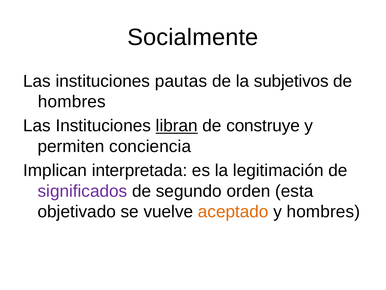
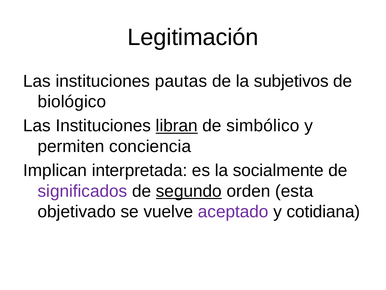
Socialmente: Socialmente -> Legitimación
hombres at (72, 102): hombres -> biológico
construye: construye -> simbólico
legitimación: legitimación -> socialmente
segundo underline: none -> present
aceptado colour: orange -> purple
y hombres: hombres -> cotidiana
